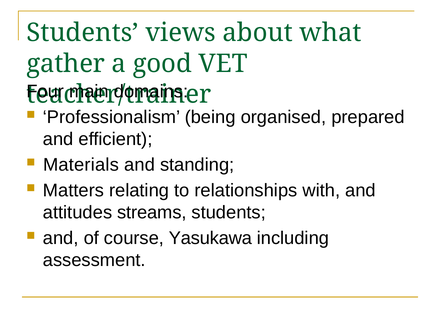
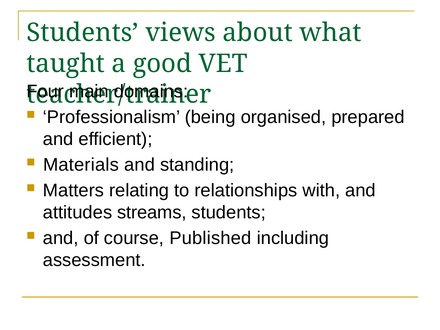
gather: gather -> taught
Yasukawa: Yasukawa -> Published
